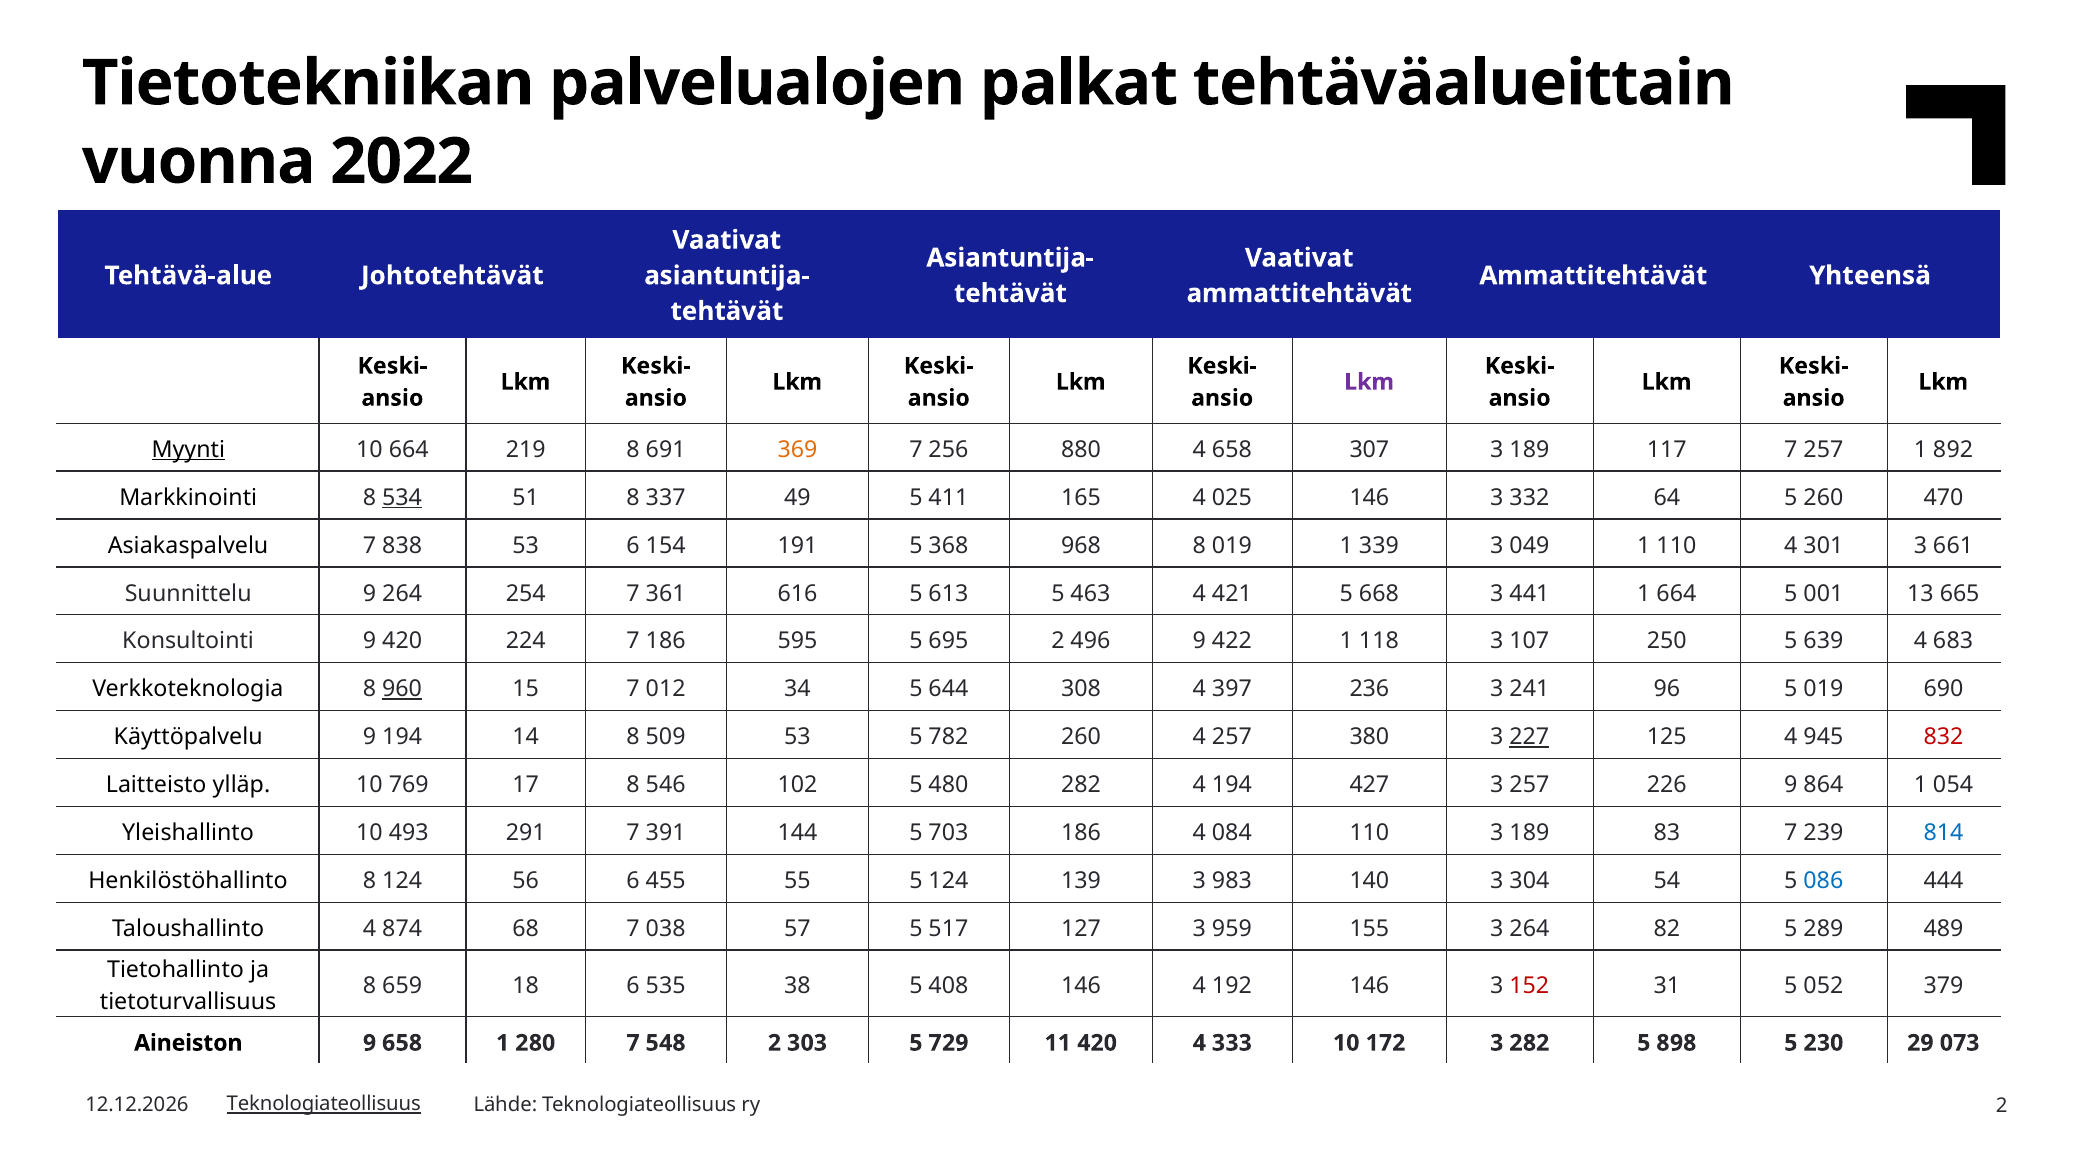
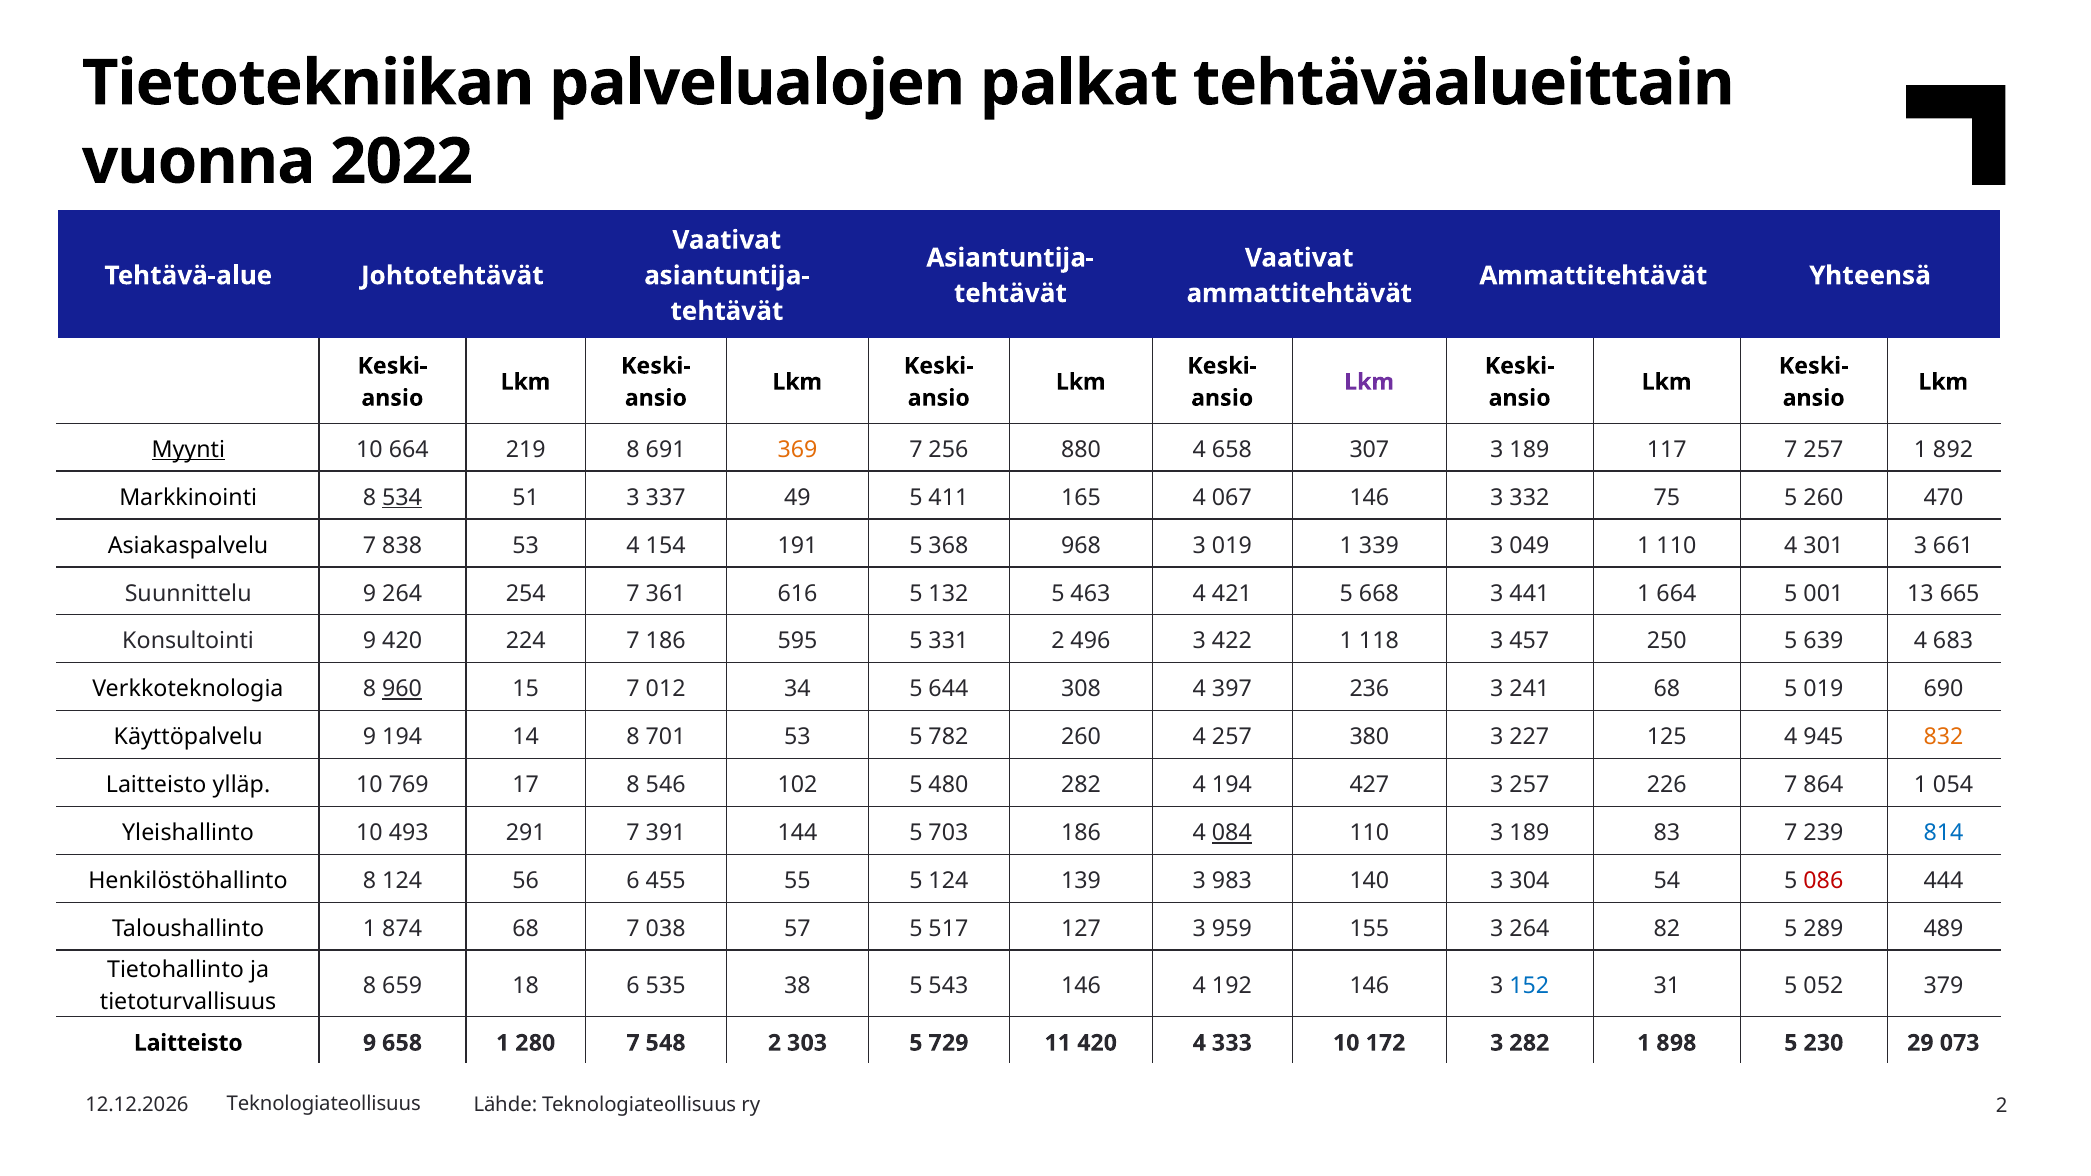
51 8: 8 -> 3
025: 025 -> 067
64: 64 -> 75
53 6: 6 -> 4
968 8: 8 -> 3
613: 613 -> 132
695: 695 -> 331
496 9: 9 -> 3
107: 107 -> 457
241 96: 96 -> 68
509: 509 -> 701
227 underline: present -> none
832 colour: red -> orange
226 9: 9 -> 7
084 underline: none -> present
086 colour: blue -> red
Taloushallinto 4: 4 -> 1
408: 408 -> 543
152 colour: red -> blue
Aineiston at (188, 1043): Aineiston -> Laitteisto
282 5: 5 -> 1
Teknologiateollisuus at (324, 1104) underline: present -> none
